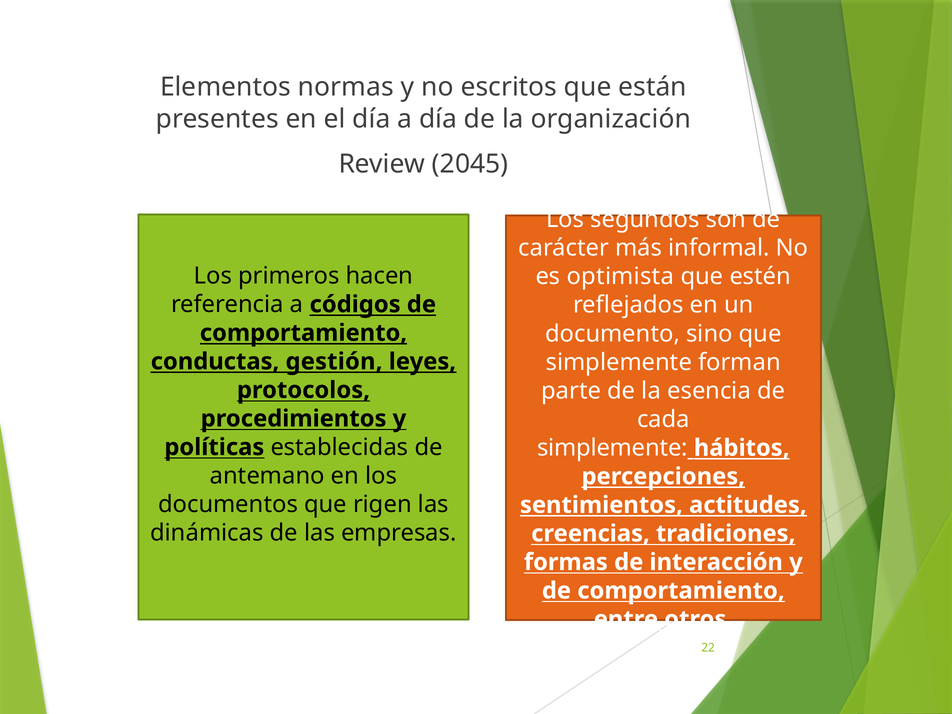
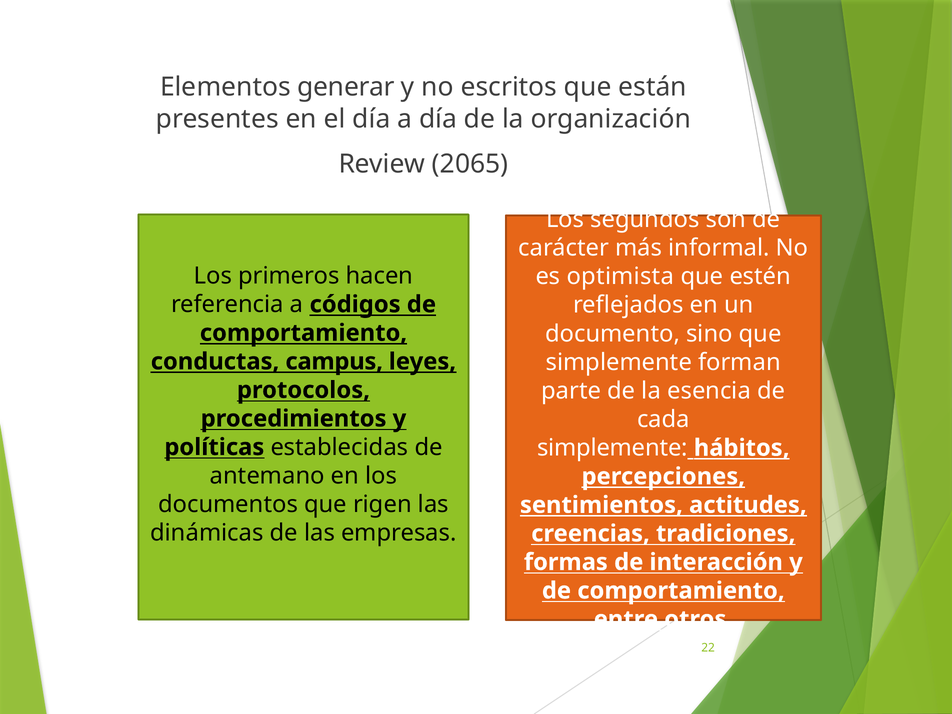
normas: normas -> generar
2045: 2045 -> 2065
gestión: gestión -> campus
